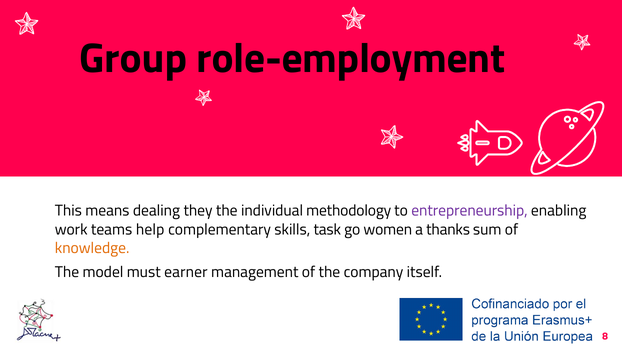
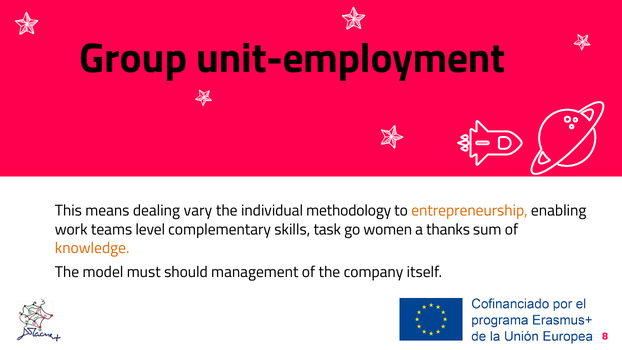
role-employment: role-employment -> unit-employment
they: they -> vary
entrepreneurship colour: purple -> orange
help: help -> level
earner: earner -> should
